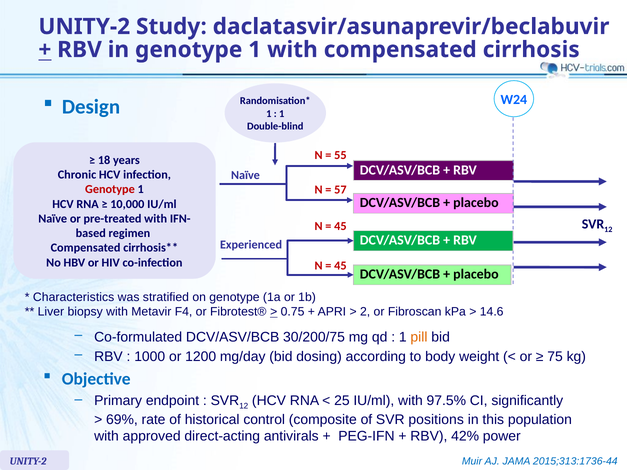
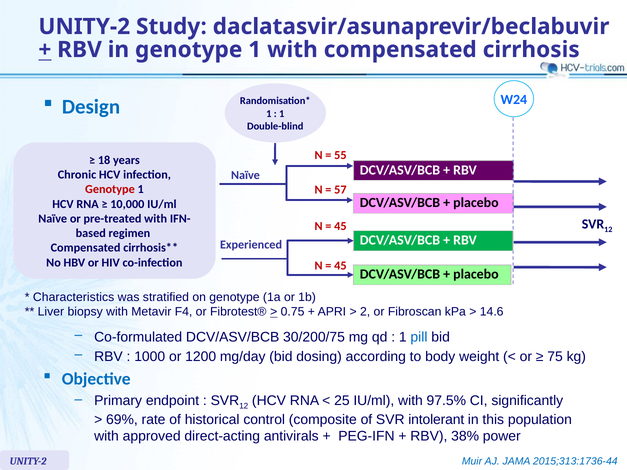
pill colour: orange -> blue
positions: positions -> intolerant
42%: 42% -> 38%
